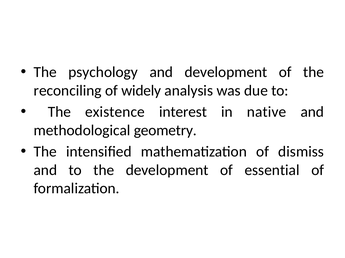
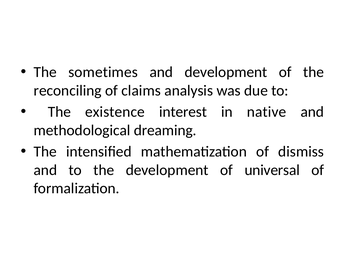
psychology: psychology -> sometimes
widely: widely -> claims
geometry: geometry -> dreaming
essential: essential -> universal
